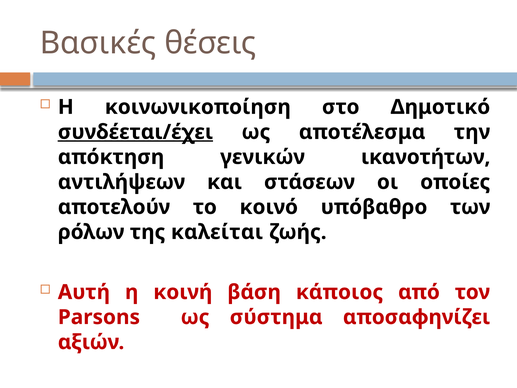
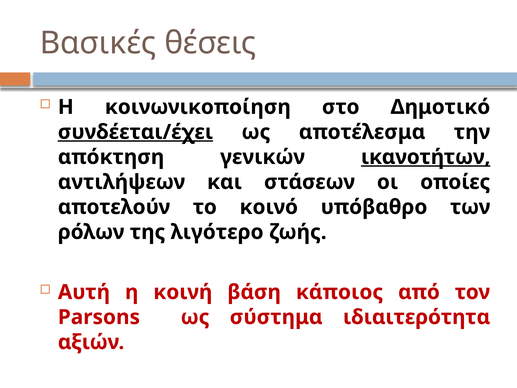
ικανοτήτων underline: none -> present
καλείται: καλείται -> λιγότερο
αποσαφηνίζει: αποσαφηνίζει -> ιδιαιτερότητα
